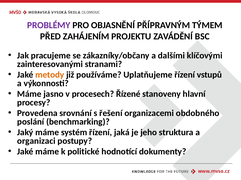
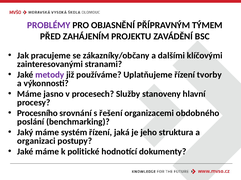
metody colour: orange -> purple
vstupů: vstupů -> tvorby
Řízené: Řízené -> Služby
Provedena: Provedena -> Procesního
